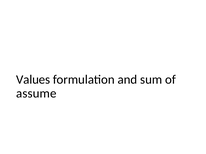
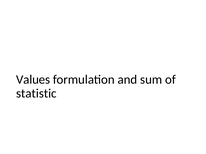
assume: assume -> statistic
